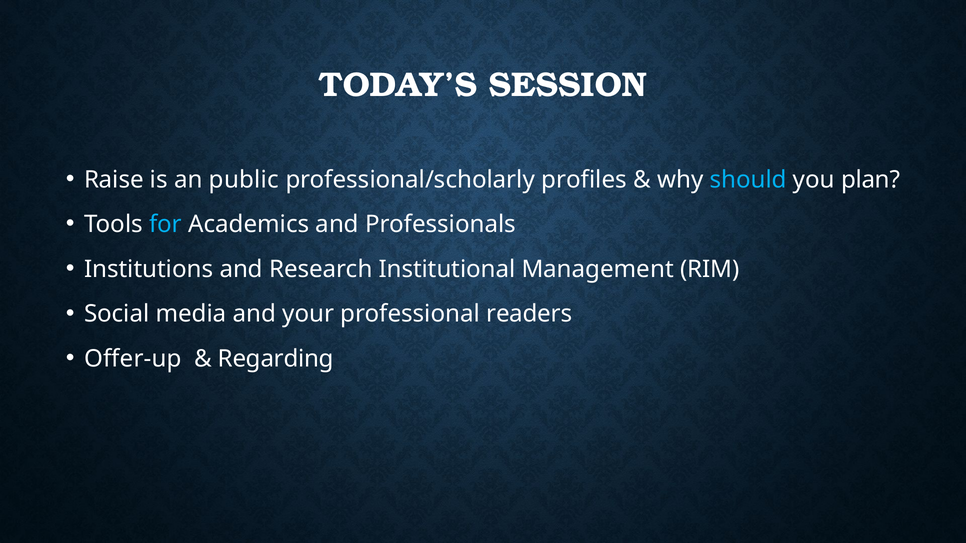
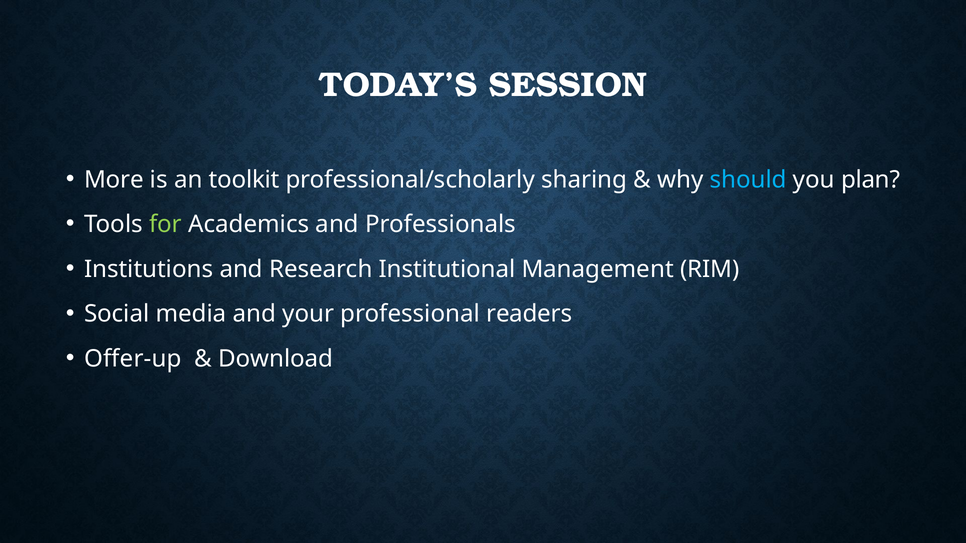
Raise: Raise -> More
public: public -> toolkit
profiles: profiles -> sharing
for colour: light blue -> light green
Regarding: Regarding -> Download
